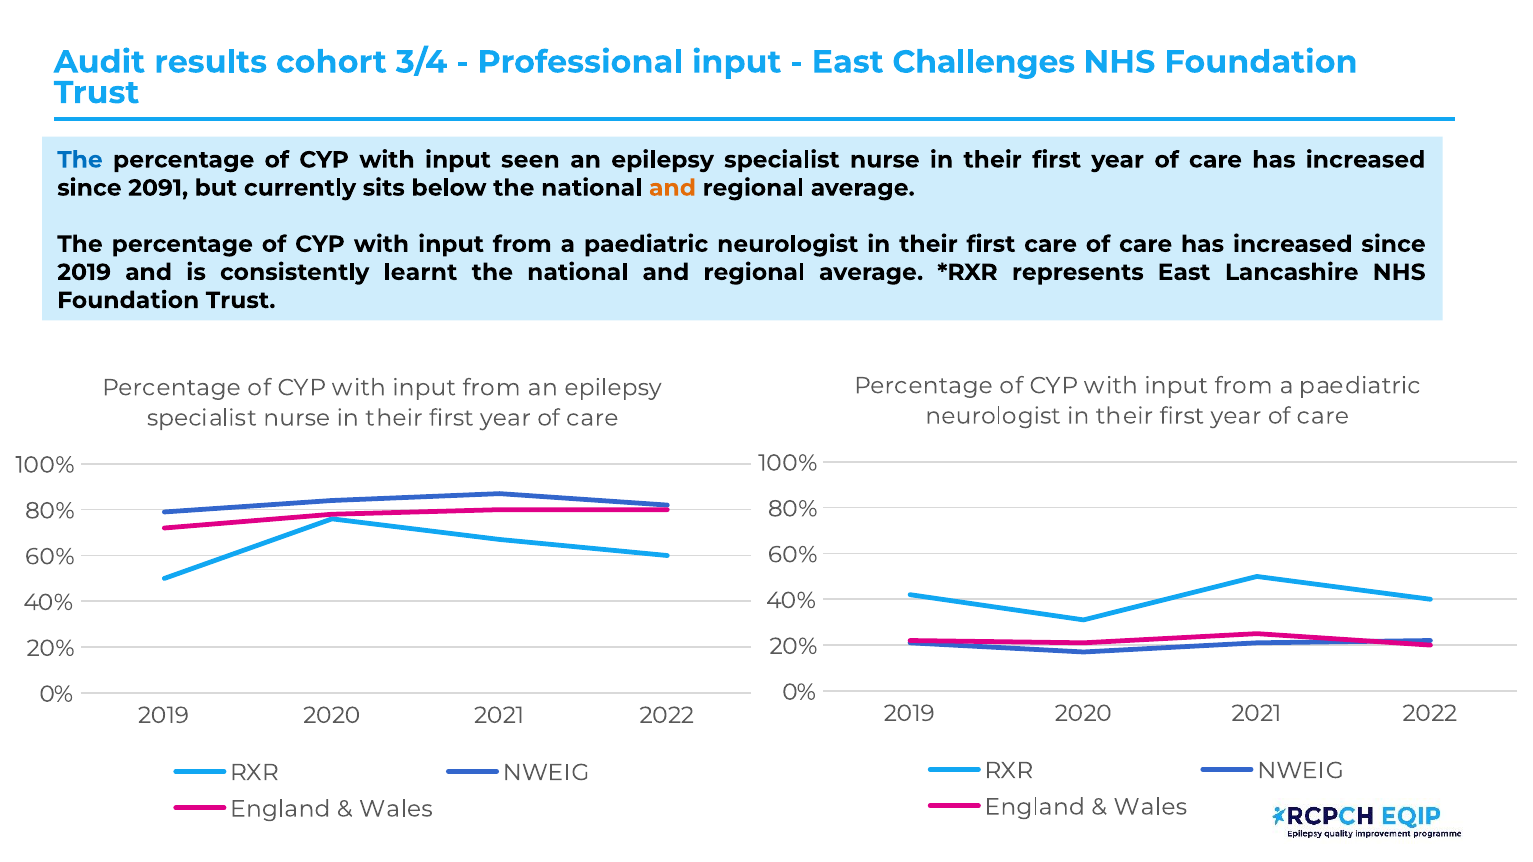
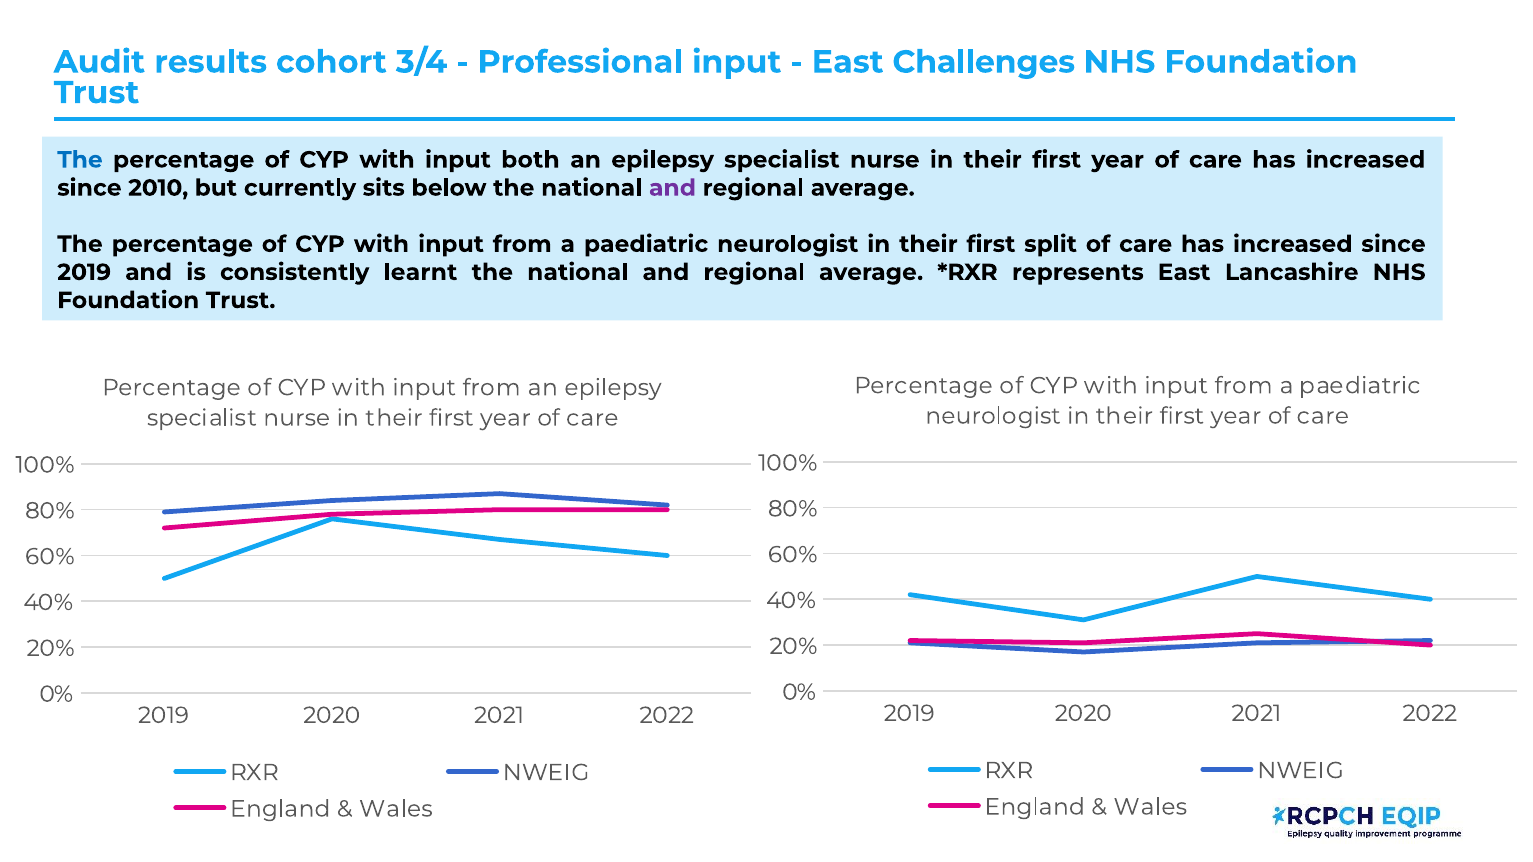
seen: seen -> both
2091: 2091 -> 2010
and at (672, 188) colour: orange -> purple
first care: care -> split
